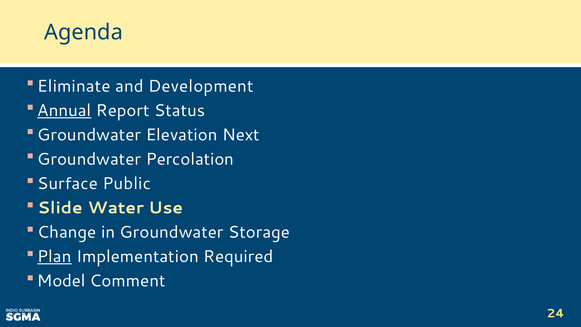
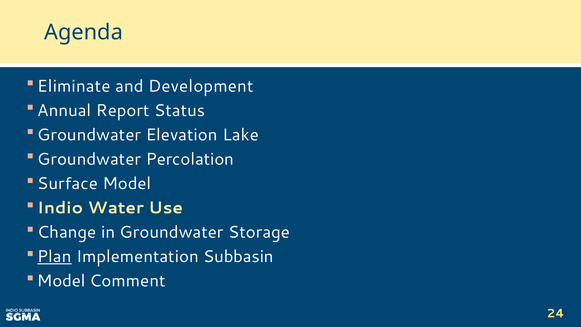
Annual underline: present -> none
Next: Next -> Lake
Surface Public: Public -> Model
Slide: Slide -> Indio
Required: Required -> Subbasin
